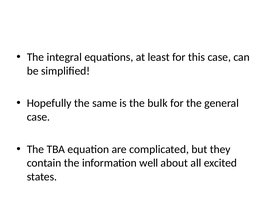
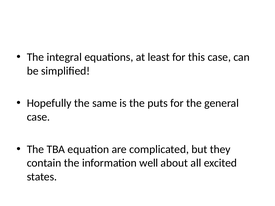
bulk: bulk -> puts
